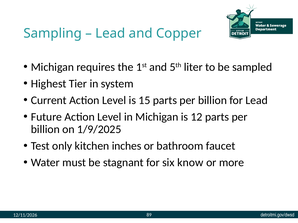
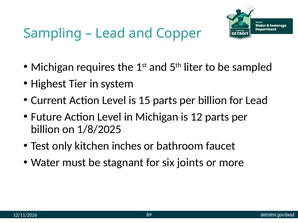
1/9/2025: 1/9/2025 -> 1/8/2025
know: know -> joints
